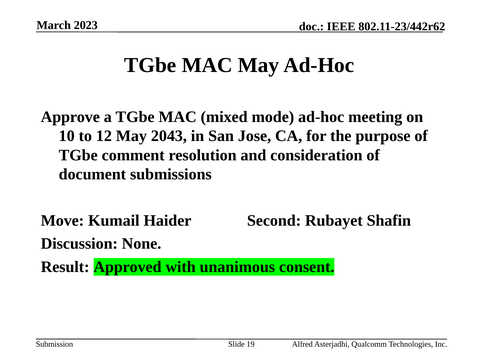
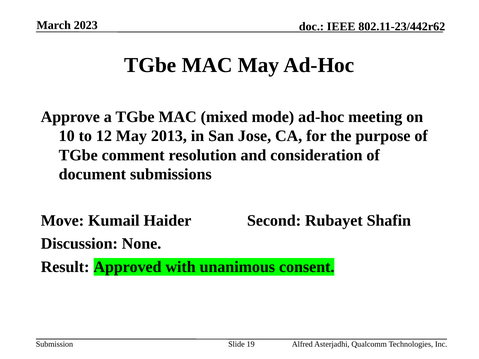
2043: 2043 -> 2013
